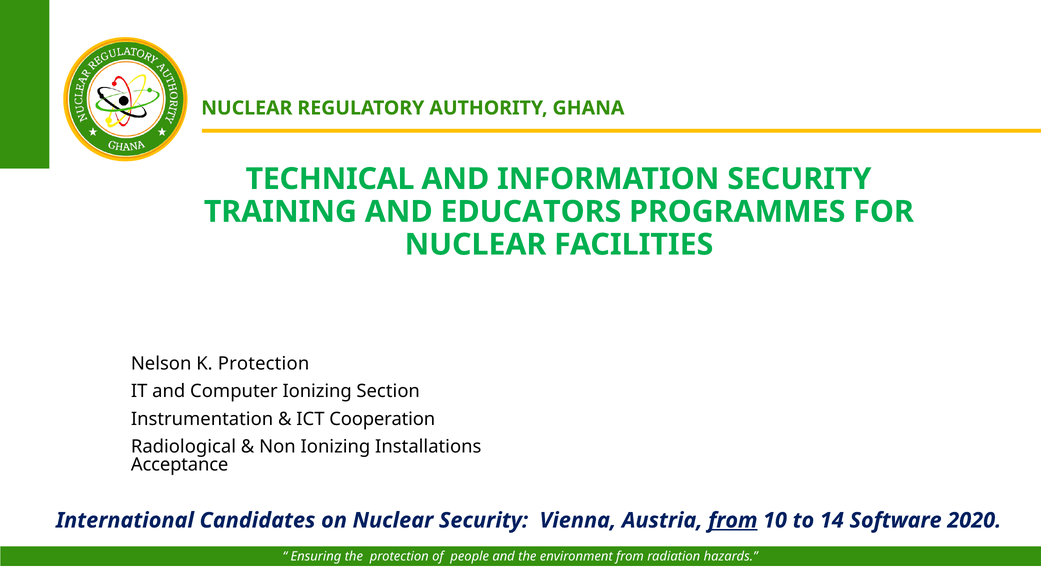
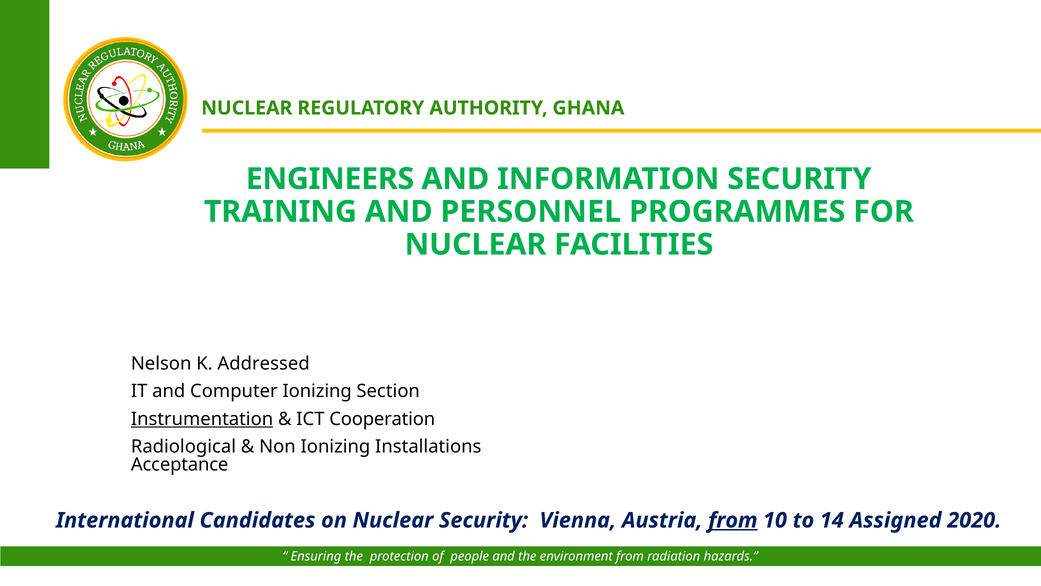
TECHNICAL: TECHNICAL -> ENGINEERS
EDUCATORS: EDUCATORS -> PERSONNEL
K Protection: Protection -> Addressed
Instrumentation underline: none -> present
Software: Software -> Assigned
